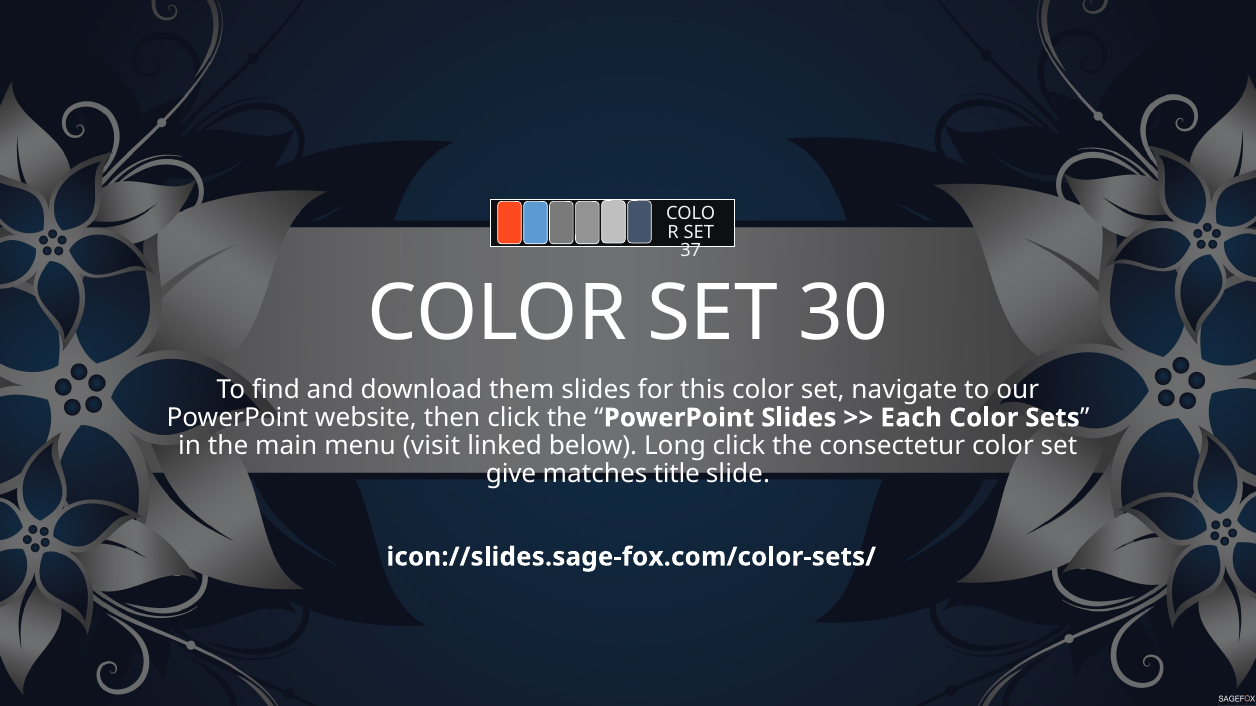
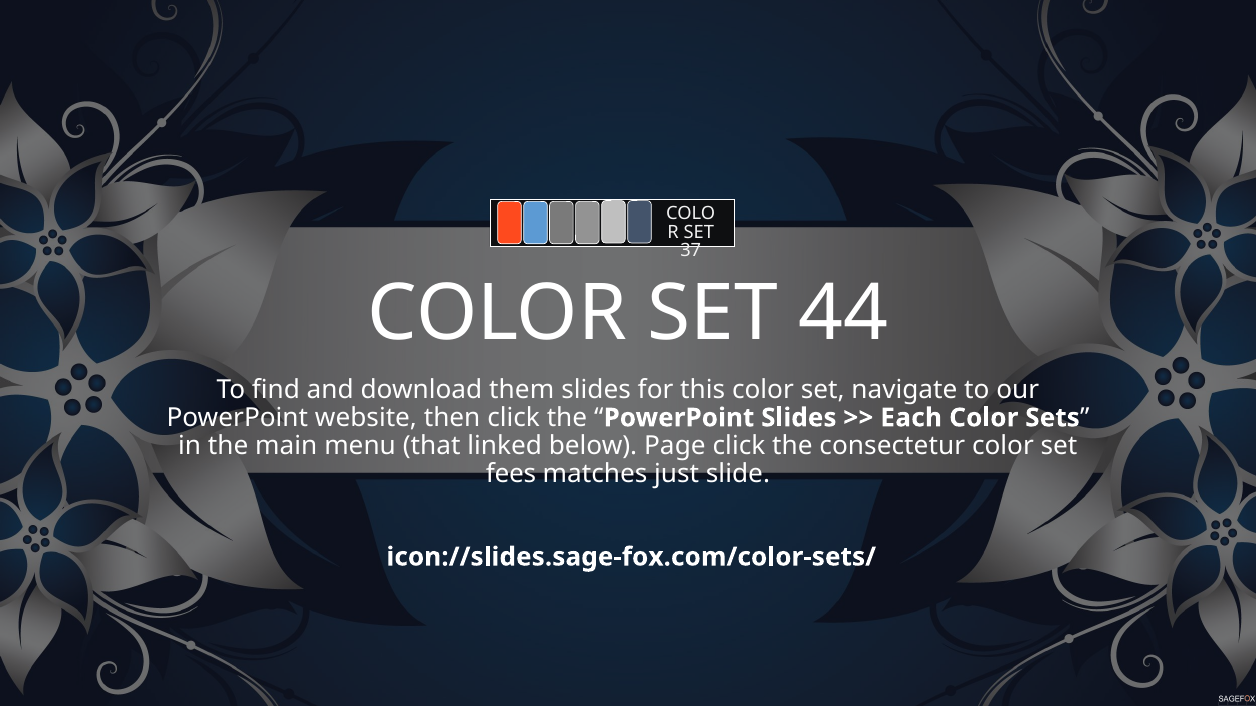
30: 30 -> 44
visit: visit -> that
Long: Long -> Page
give: give -> fees
title: title -> just
